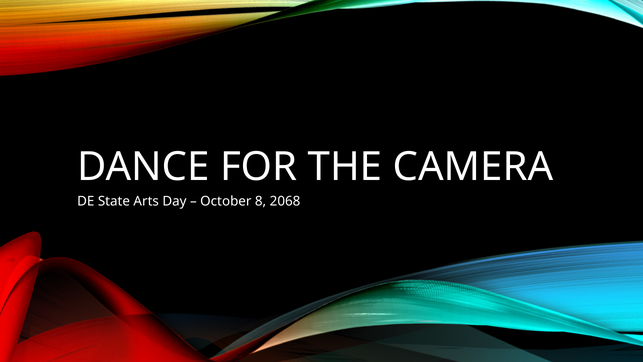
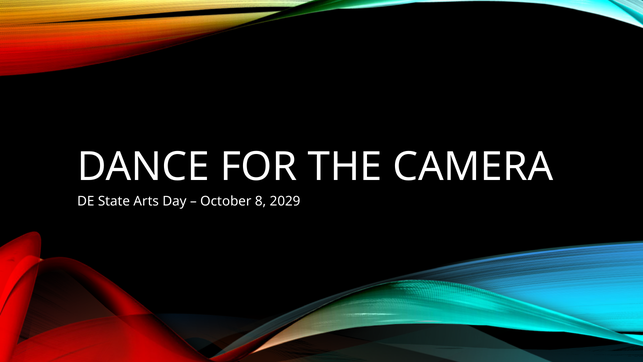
2068: 2068 -> 2029
